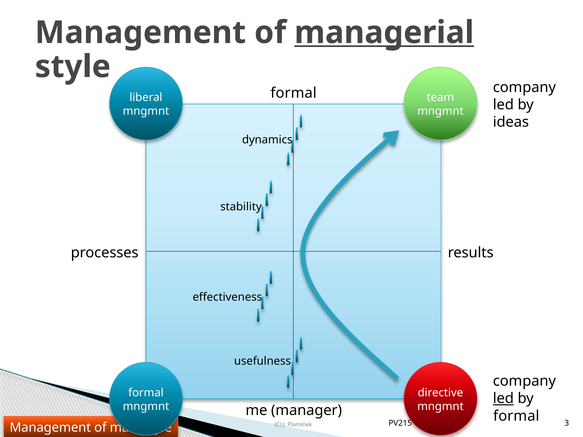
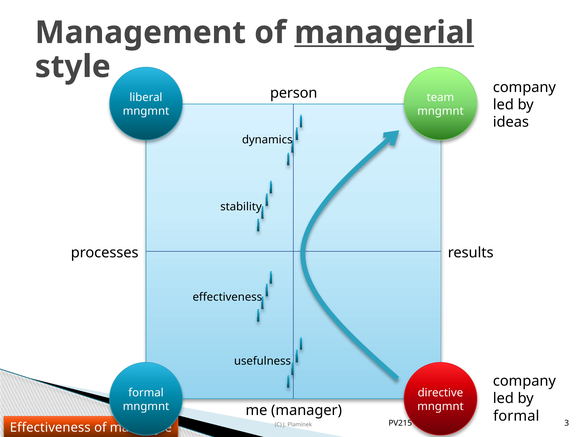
formal at (294, 93): formal -> person
led at (503, 399) underline: present -> none
Management at (50, 428): Management -> Effectiveness
